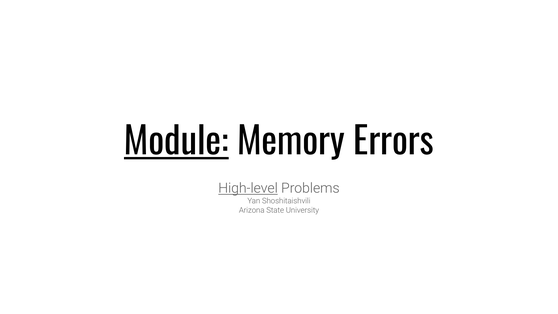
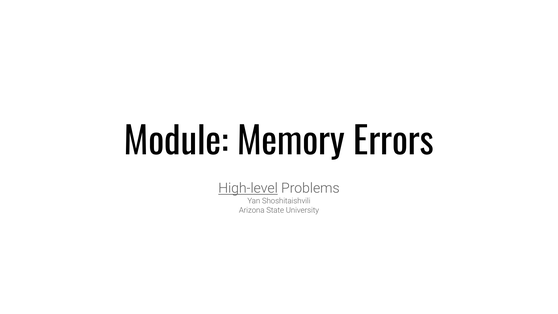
Module underline: present -> none
